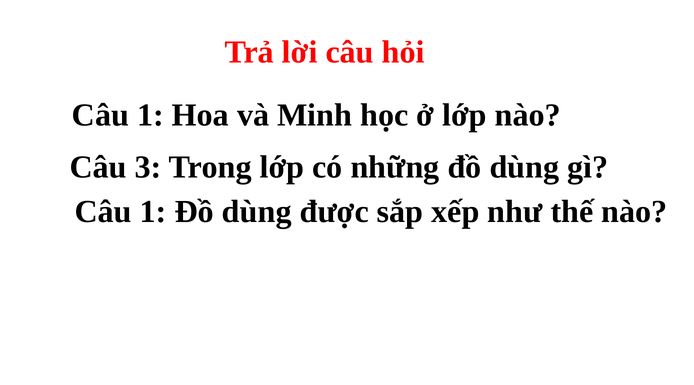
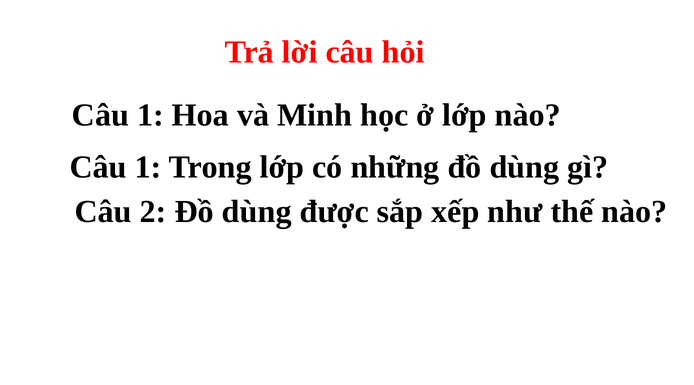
3 at (148, 168): 3 -> 1
1 at (153, 212): 1 -> 2
